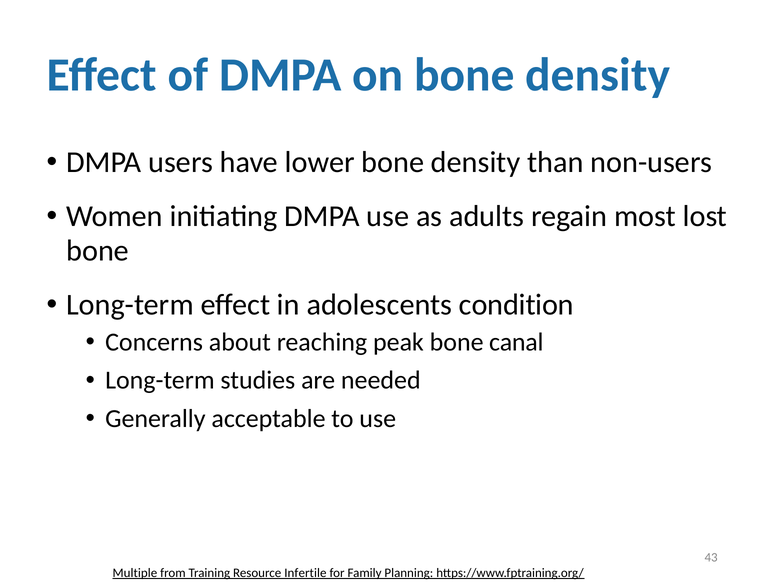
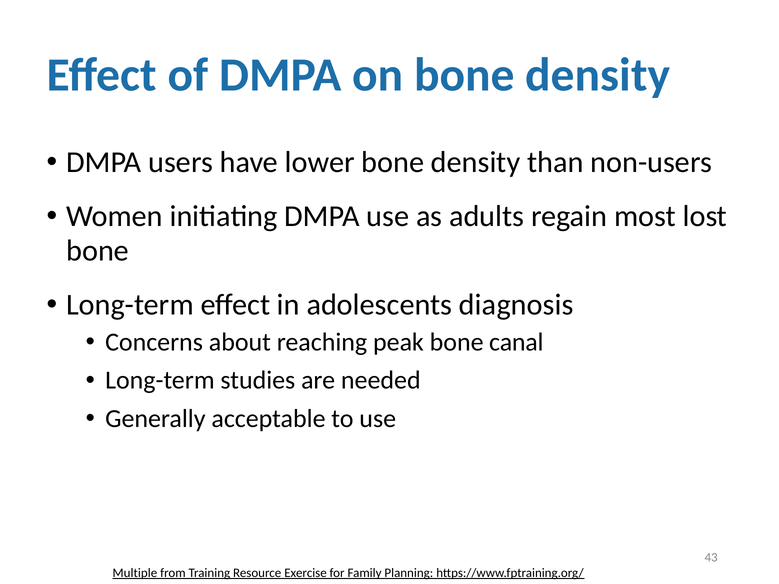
condition: condition -> diagnosis
Infertile: Infertile -> Exercise
